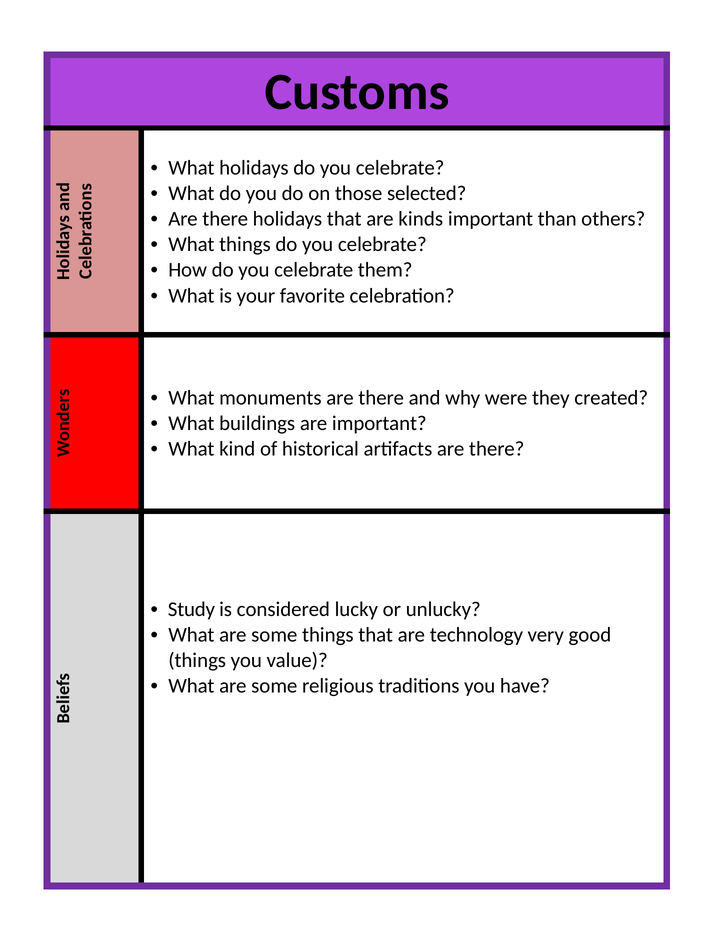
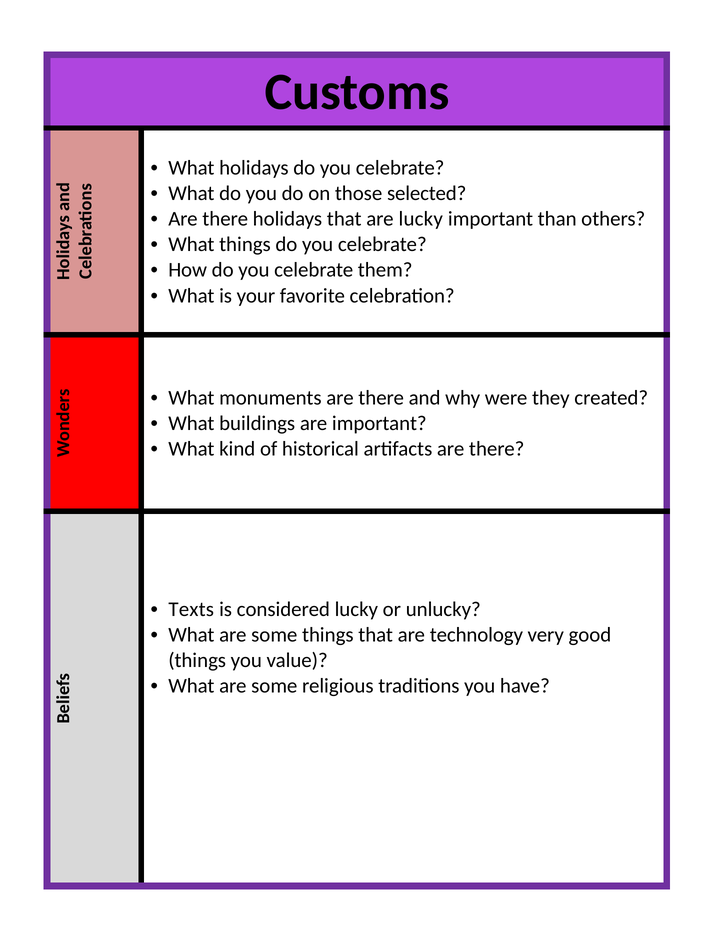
are kinds: kinds -> lucky
Study: Study -> Texts
